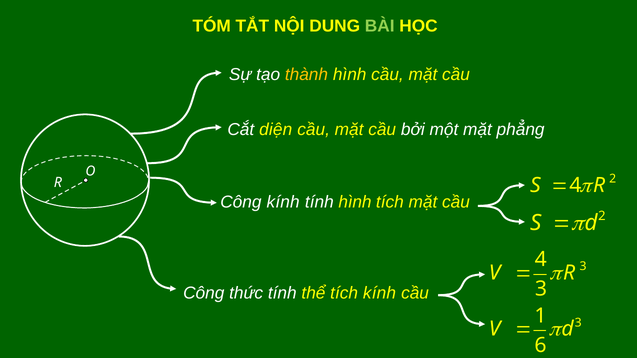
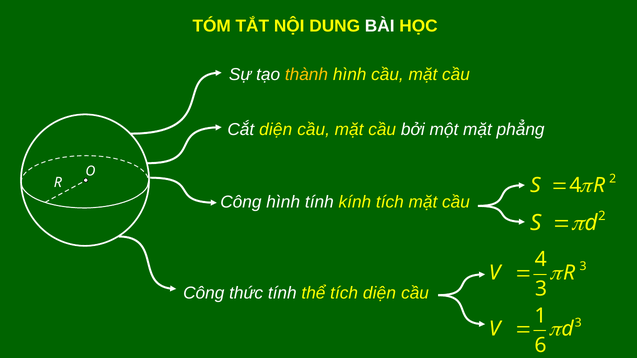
BÀI colour: light green -> white
Công kính: kính -> hình
tính hình: hình -> kính
tích kính: kính -> diện
